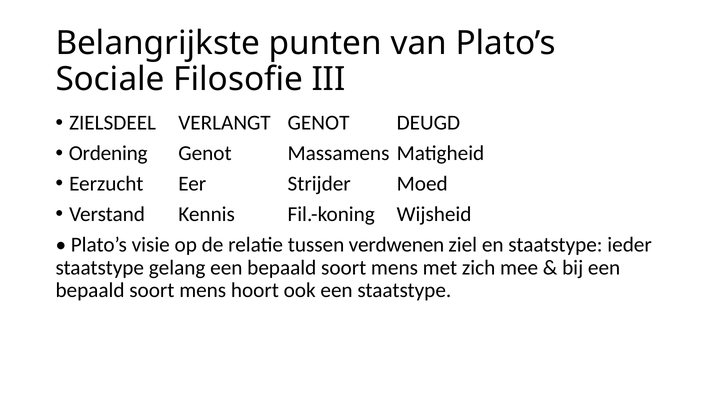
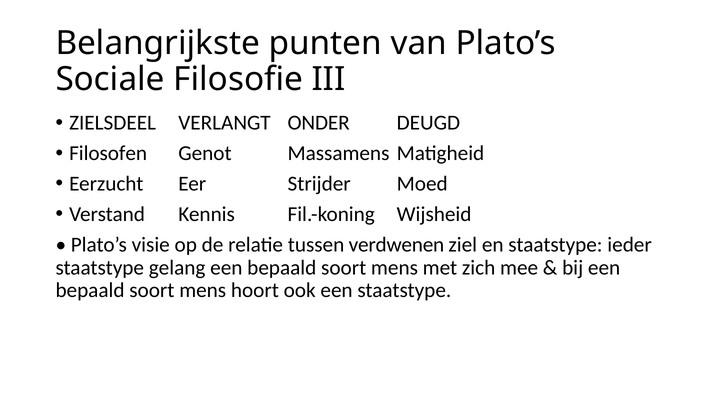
VERLANGT GENOT: GENOT -> ONDER
Ordening: Ordening -> Filosofen
